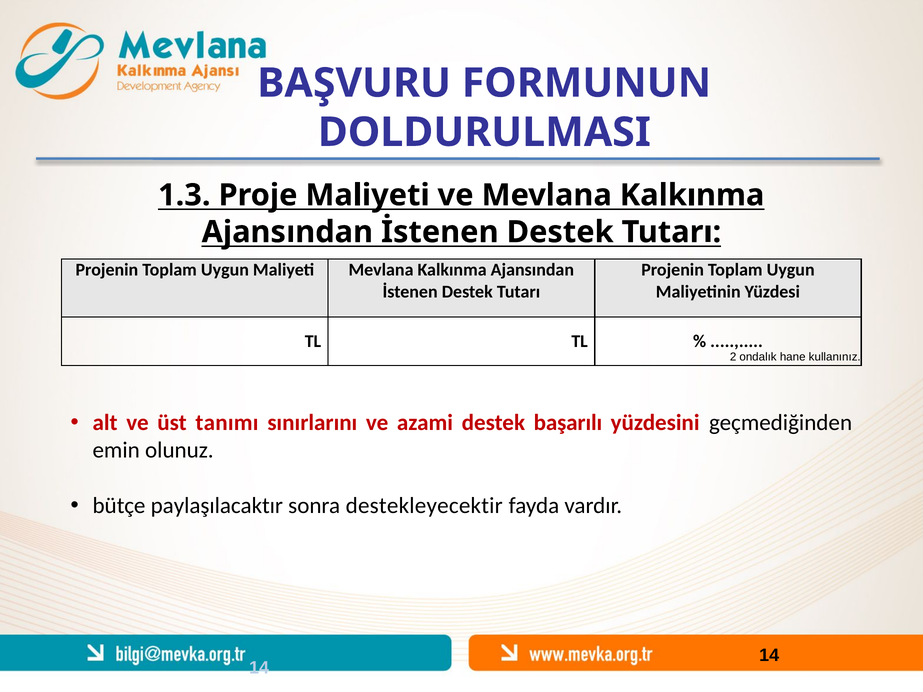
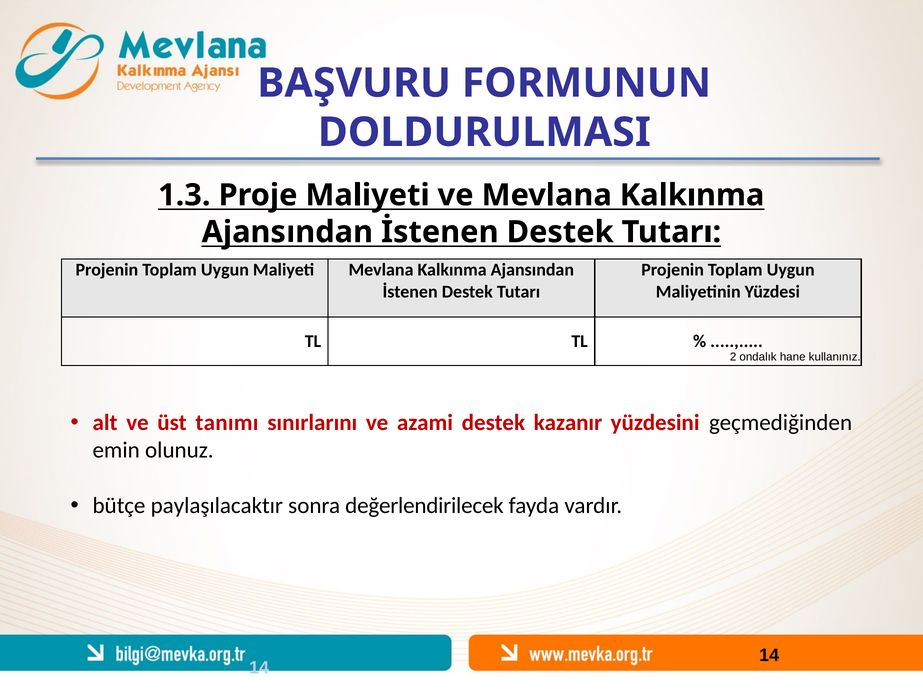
başarılı: başarılı -> kazanır
destekleyecektir: destekleyecektir -> değerlendirilecek
